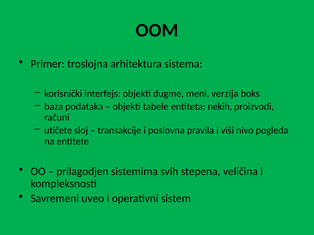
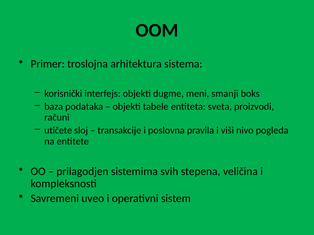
verzija: verzija -> smanji
nekih: nekih -> sveta
